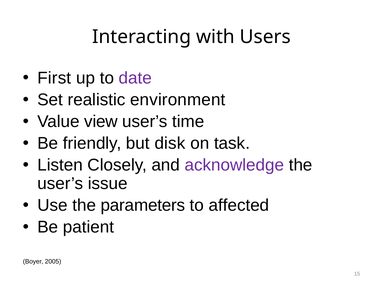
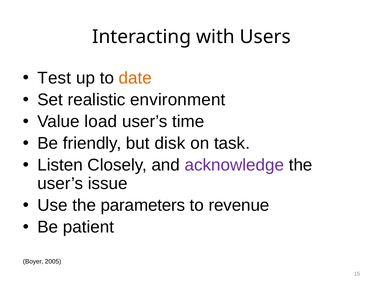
First: First -> Test
date colour: purple -> orange
view: view -> load
affected: affected -> revenue
